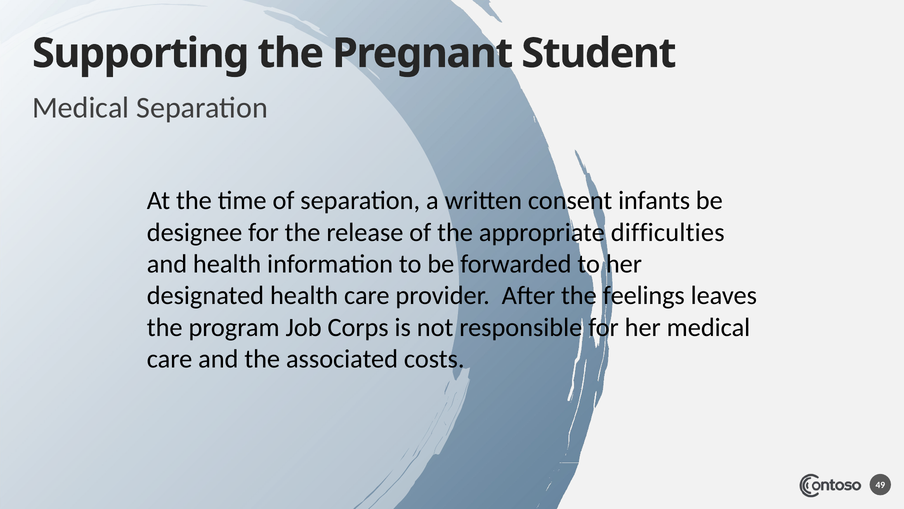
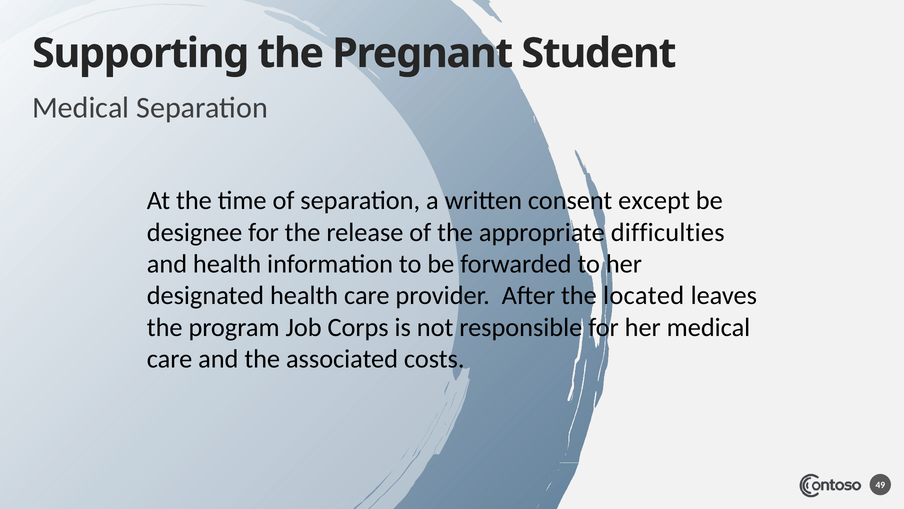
infants: infants -> except
feelings: feelings -> located
